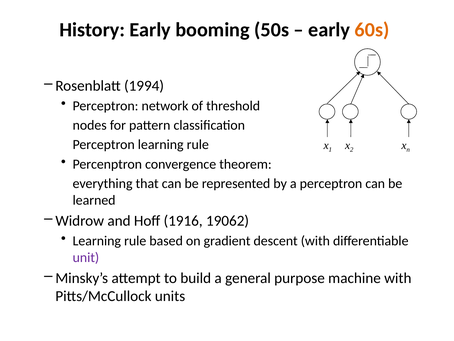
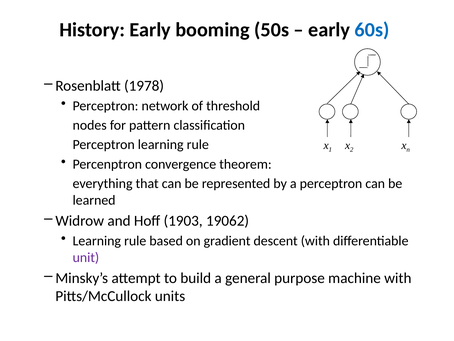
60s colour: orange -> blue
1994: 1994 -> 1978
1916: 1916 -> 1903
